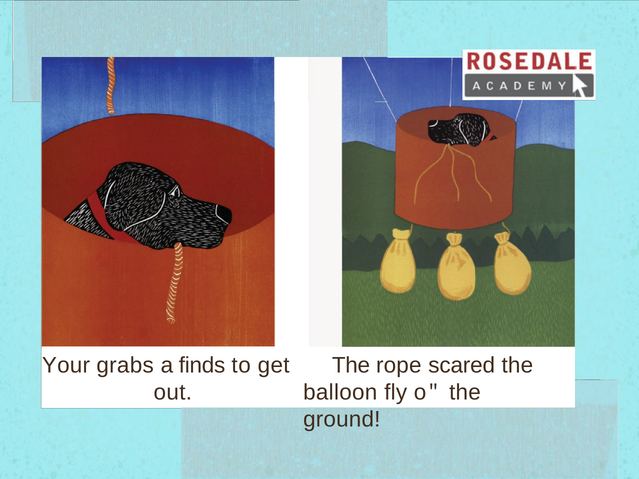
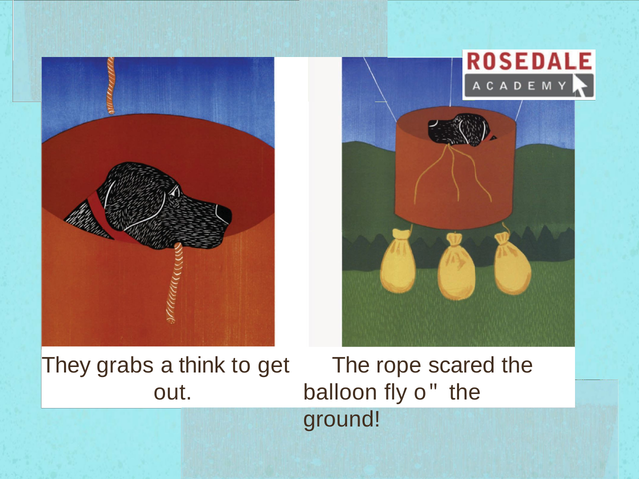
Your: Your -> They
finds: finds -> think
